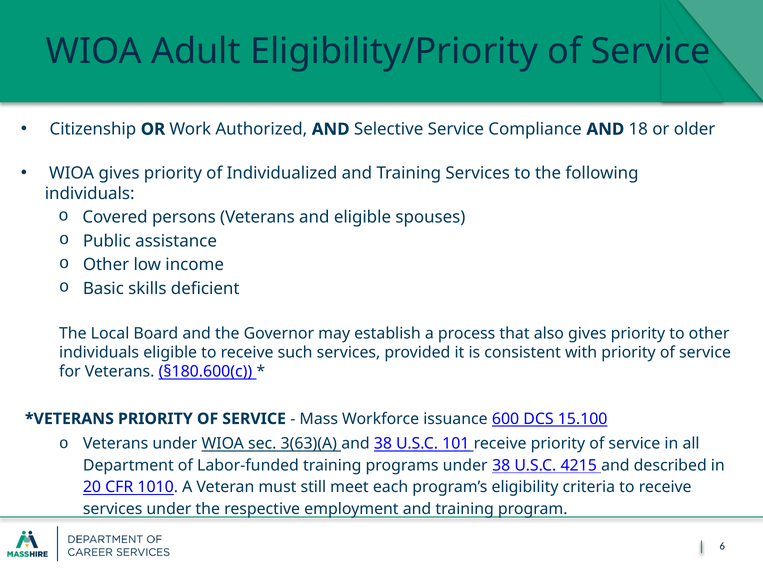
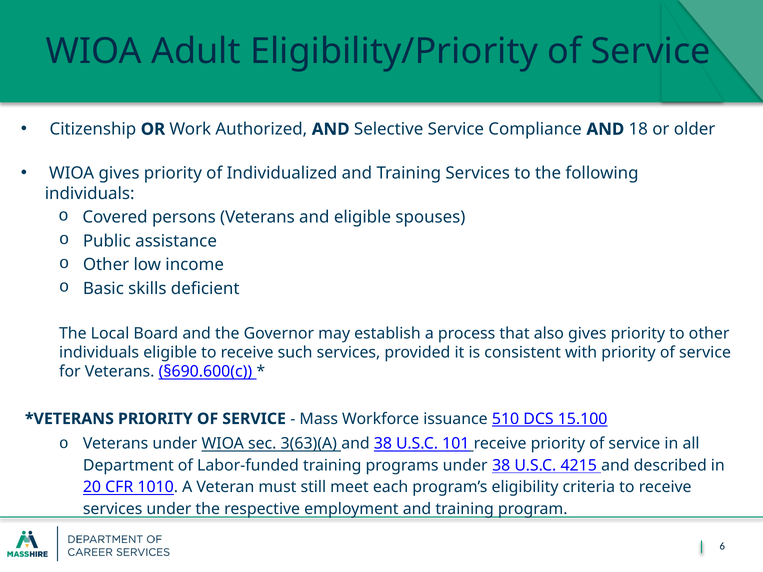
§180.600(c: §180.600(c -> §690.600(c
600: 600 -> 510
